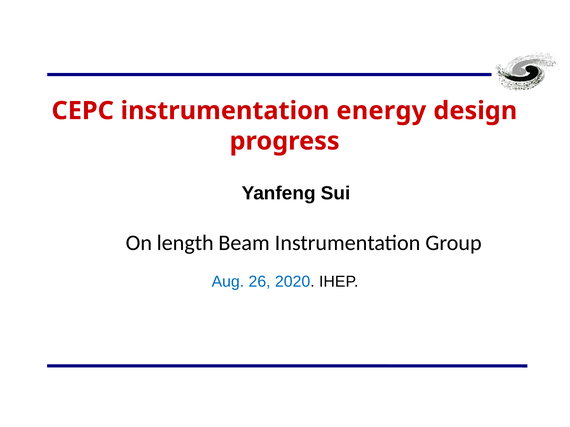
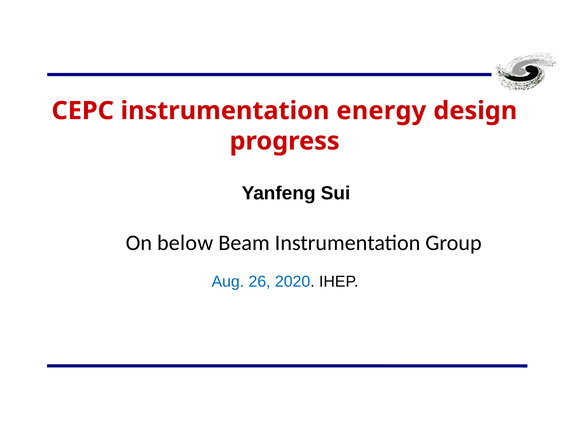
length: length -> below
